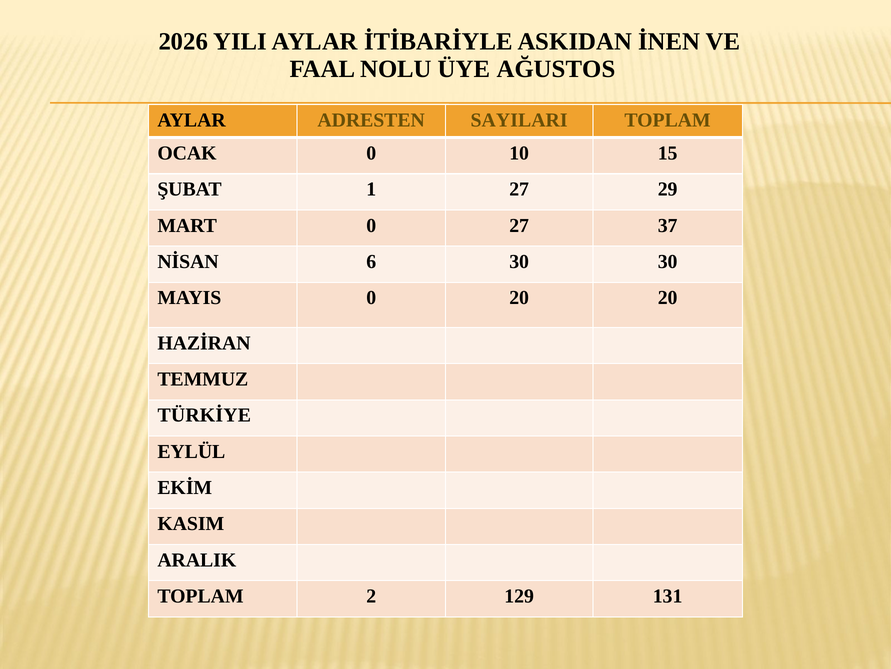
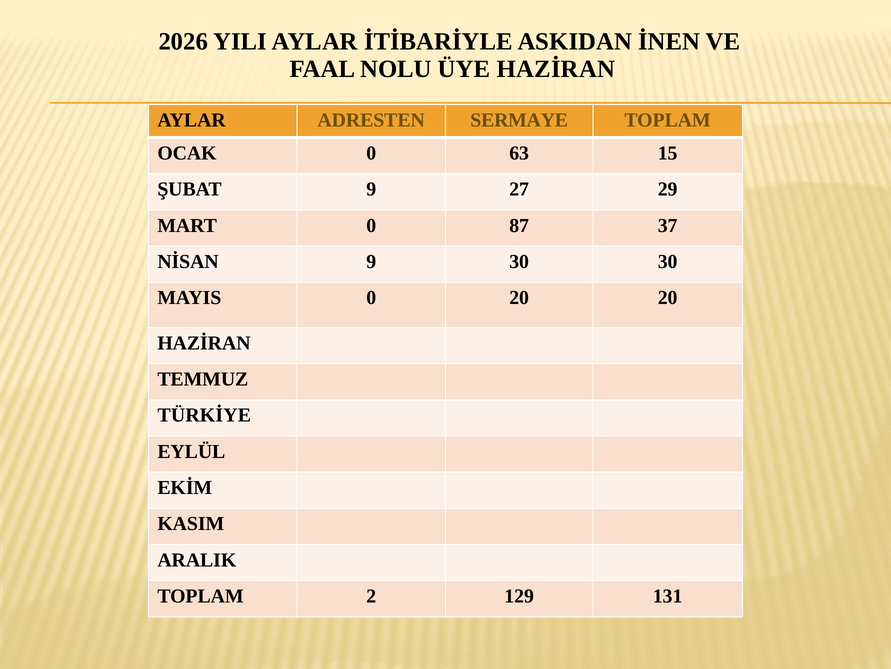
ÜYE AĞUSTOS: AĞUSTOS -> HAZİRAN
SAYILARI: SAYILARI -> SERMAYE
10: 10 -> 63
ŞUBAT 1: 1 -> 9
0 27: 27 -> 87
NİSAN 6: 6 -> 9
